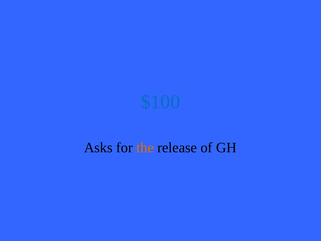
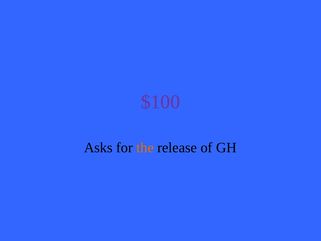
$100 colour: blue -> purple
